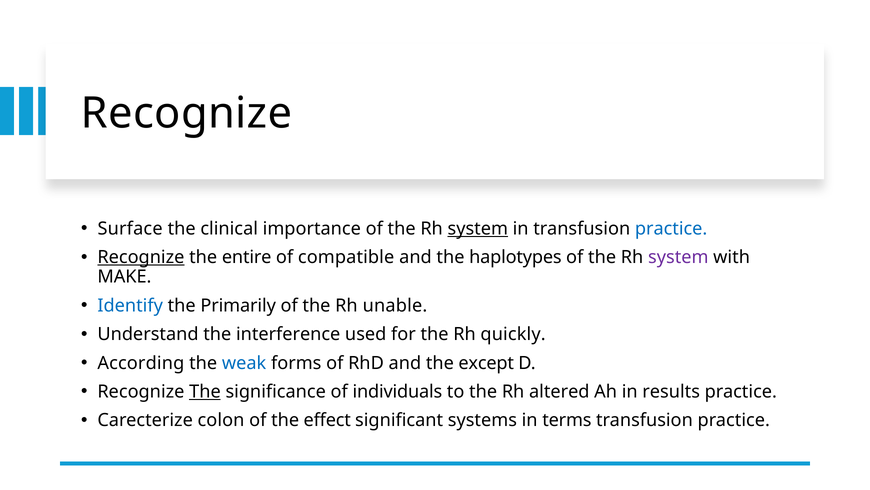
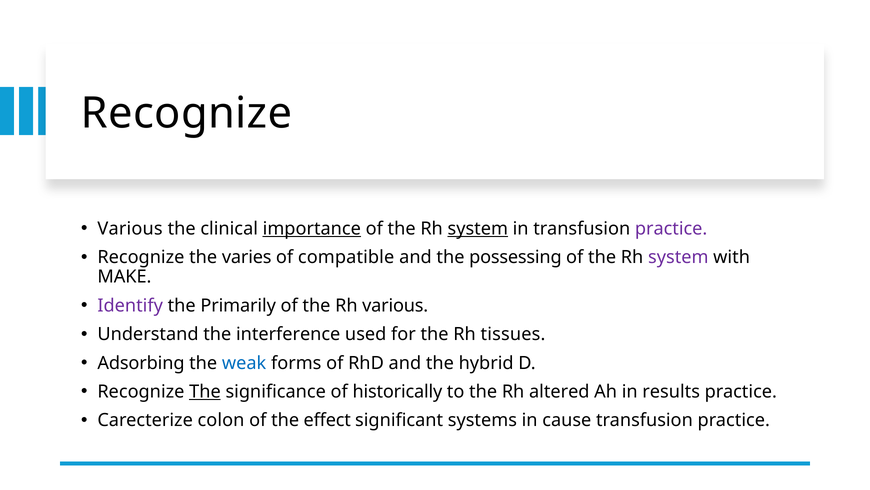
Surface at (130, 228): Surface -> Various
importance underline: none -> present
practice at (671, 228) colour: blue -> purple
Recognize at (141, 257) underline: present -> none
entire: entire -> varies
haplotypes: haplotypes -> possessing
Identify colour: blue -> purple
Rh unable: unable -> various
quickly: quickly -> tissues
According: According -> Adsorbing
except: except -> hybrid
individuals: individuals -> historically
terms: terms -> cause
